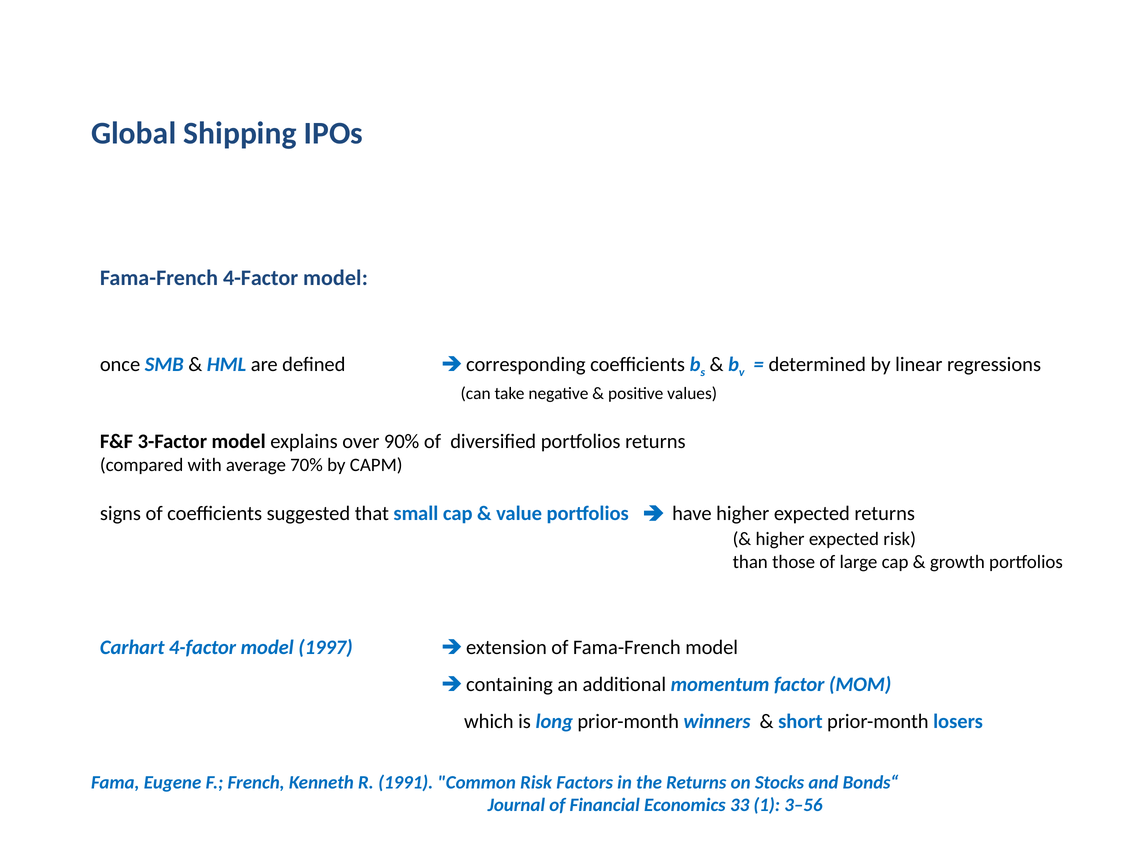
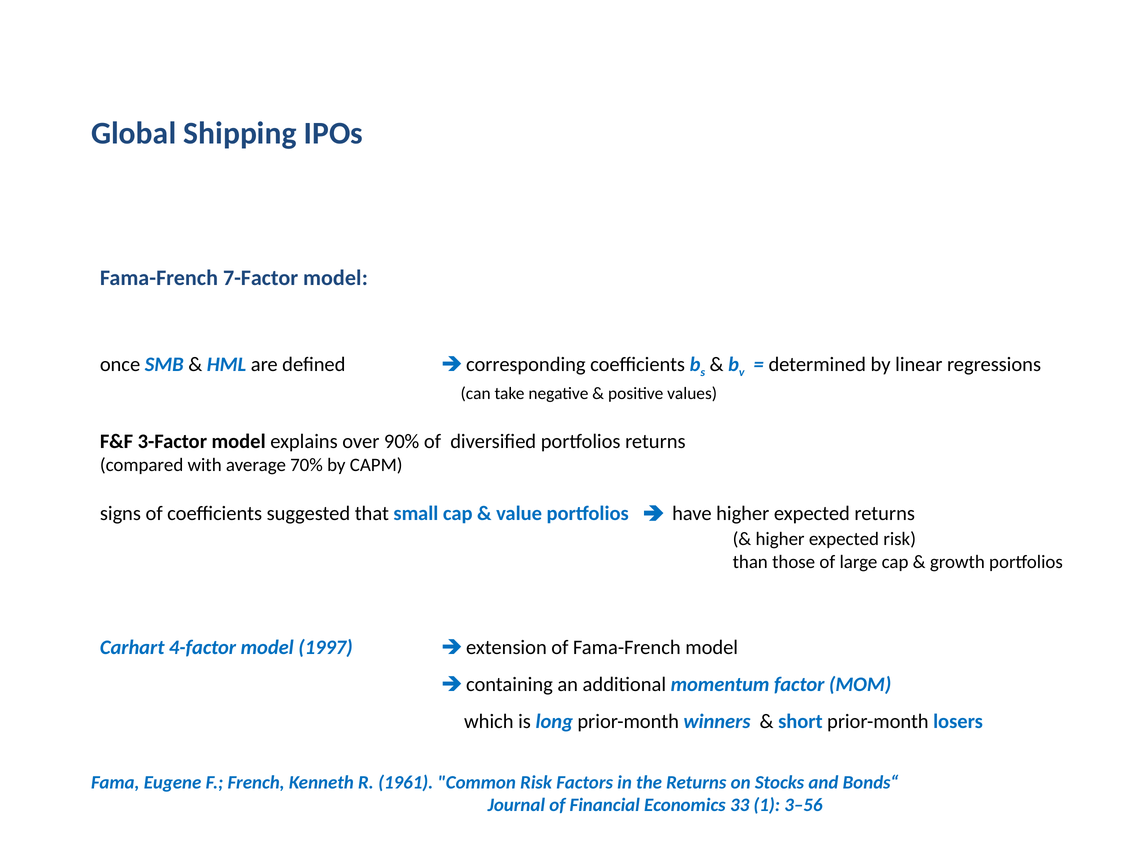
Fama-French 4-Factor: 4-Factor -> 7-Factor
1991: 1991 -> 1961
